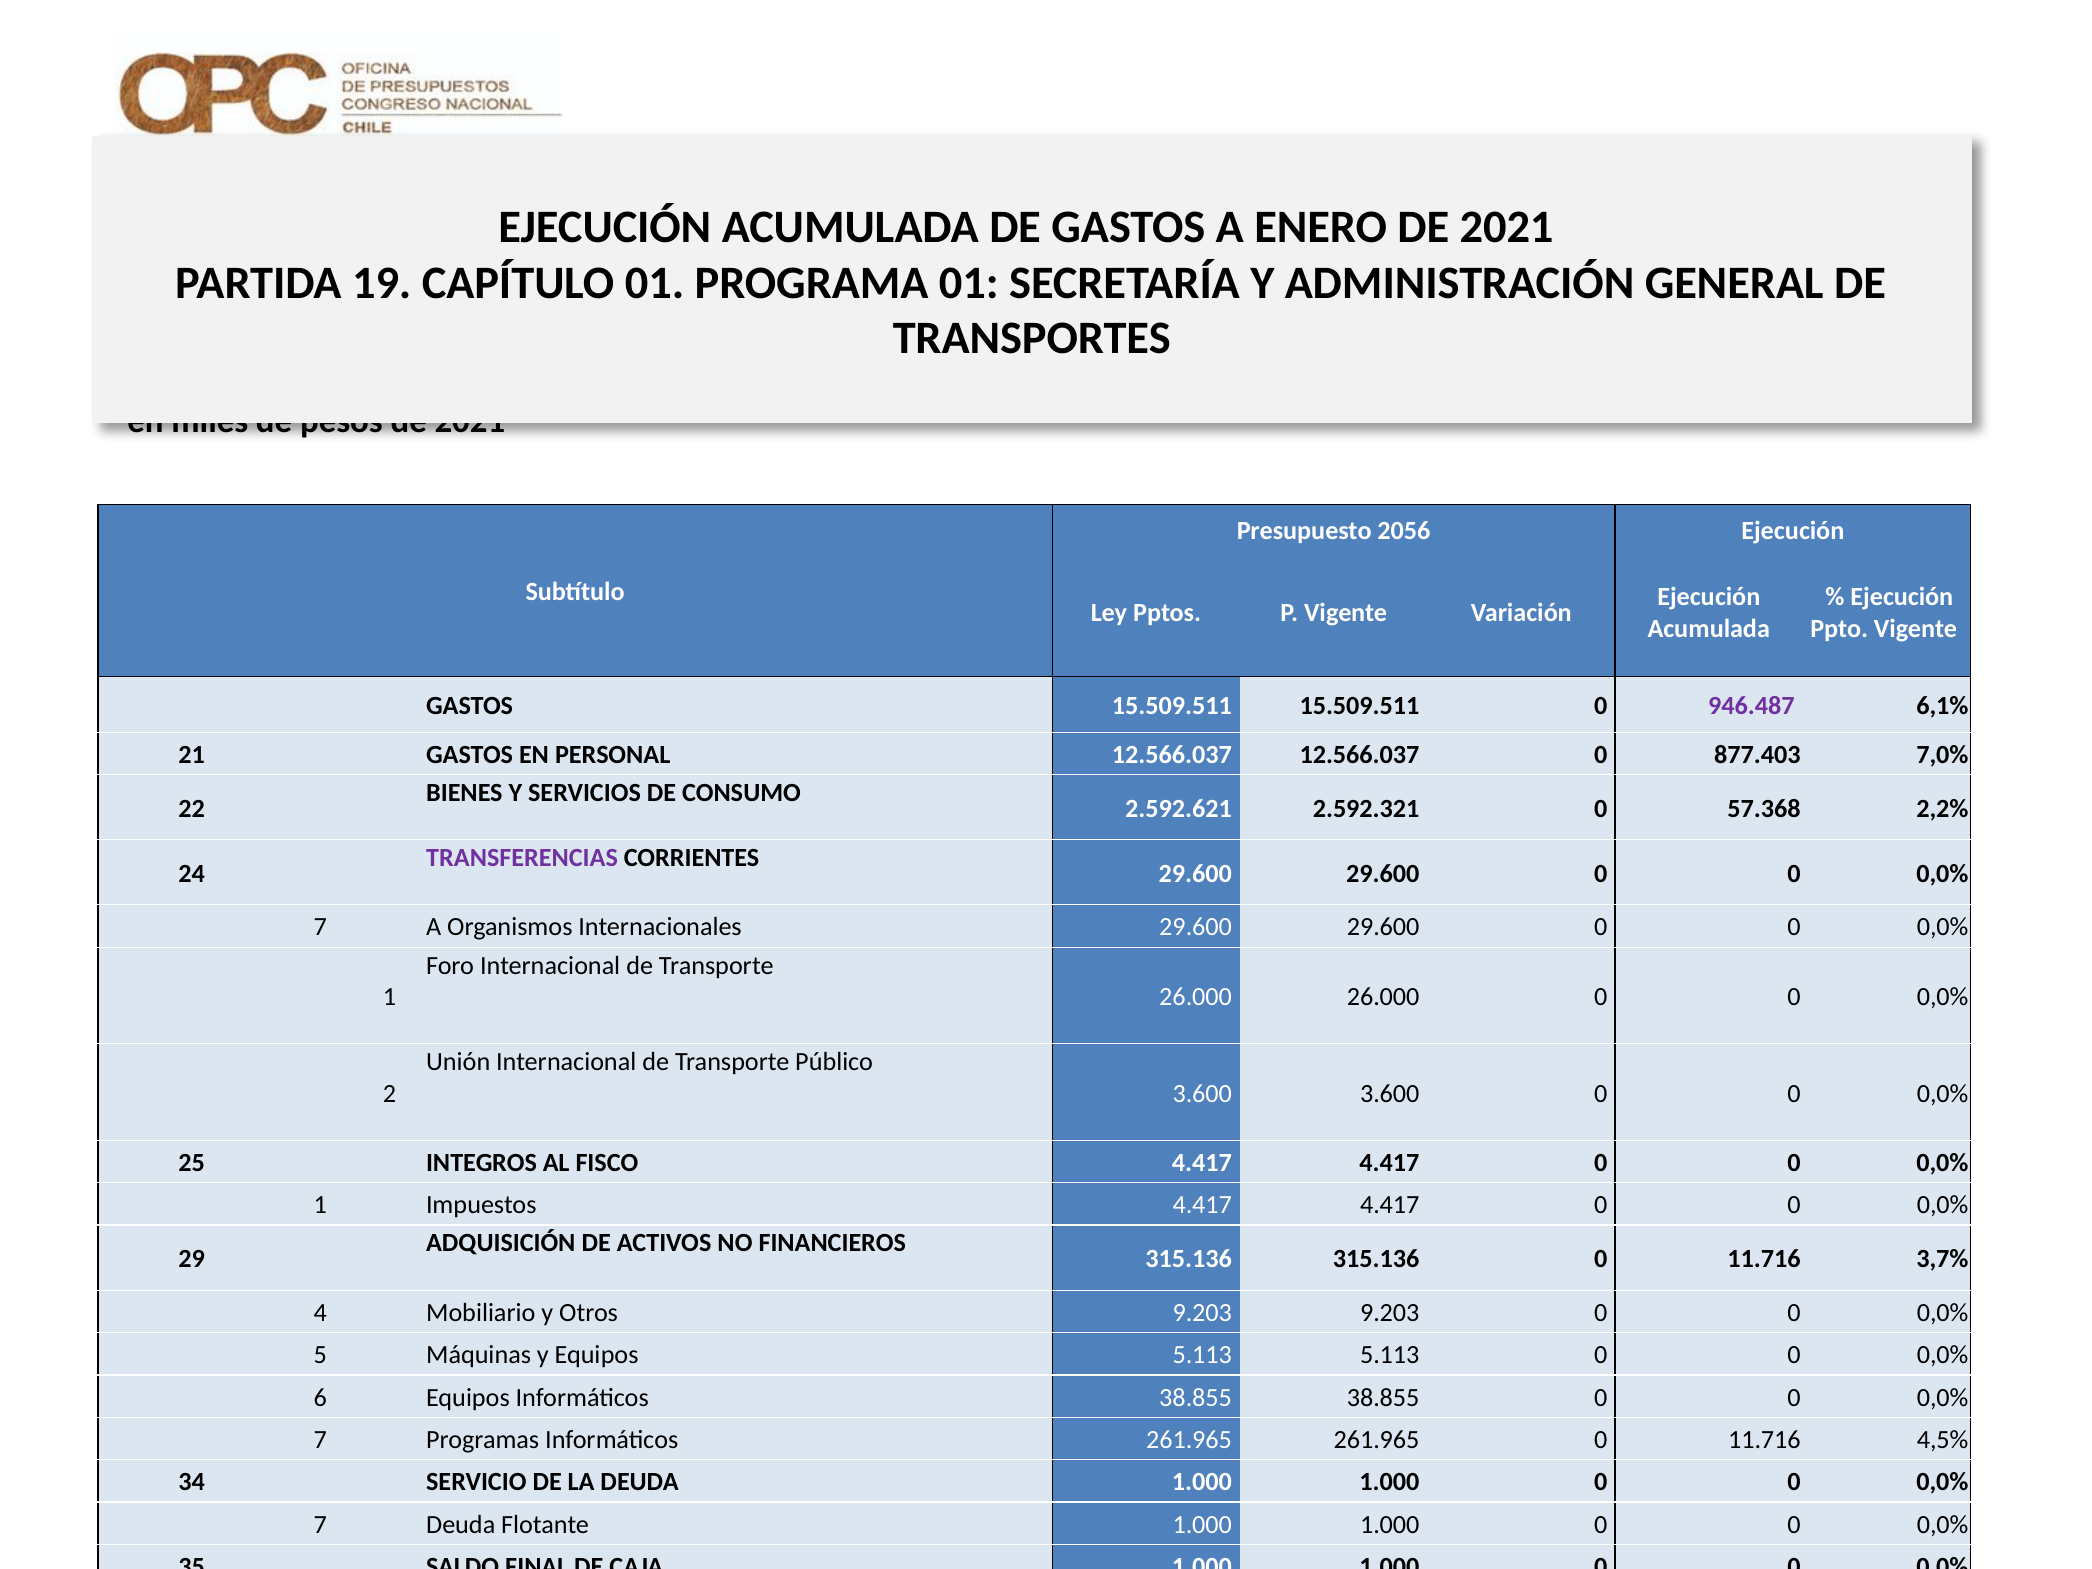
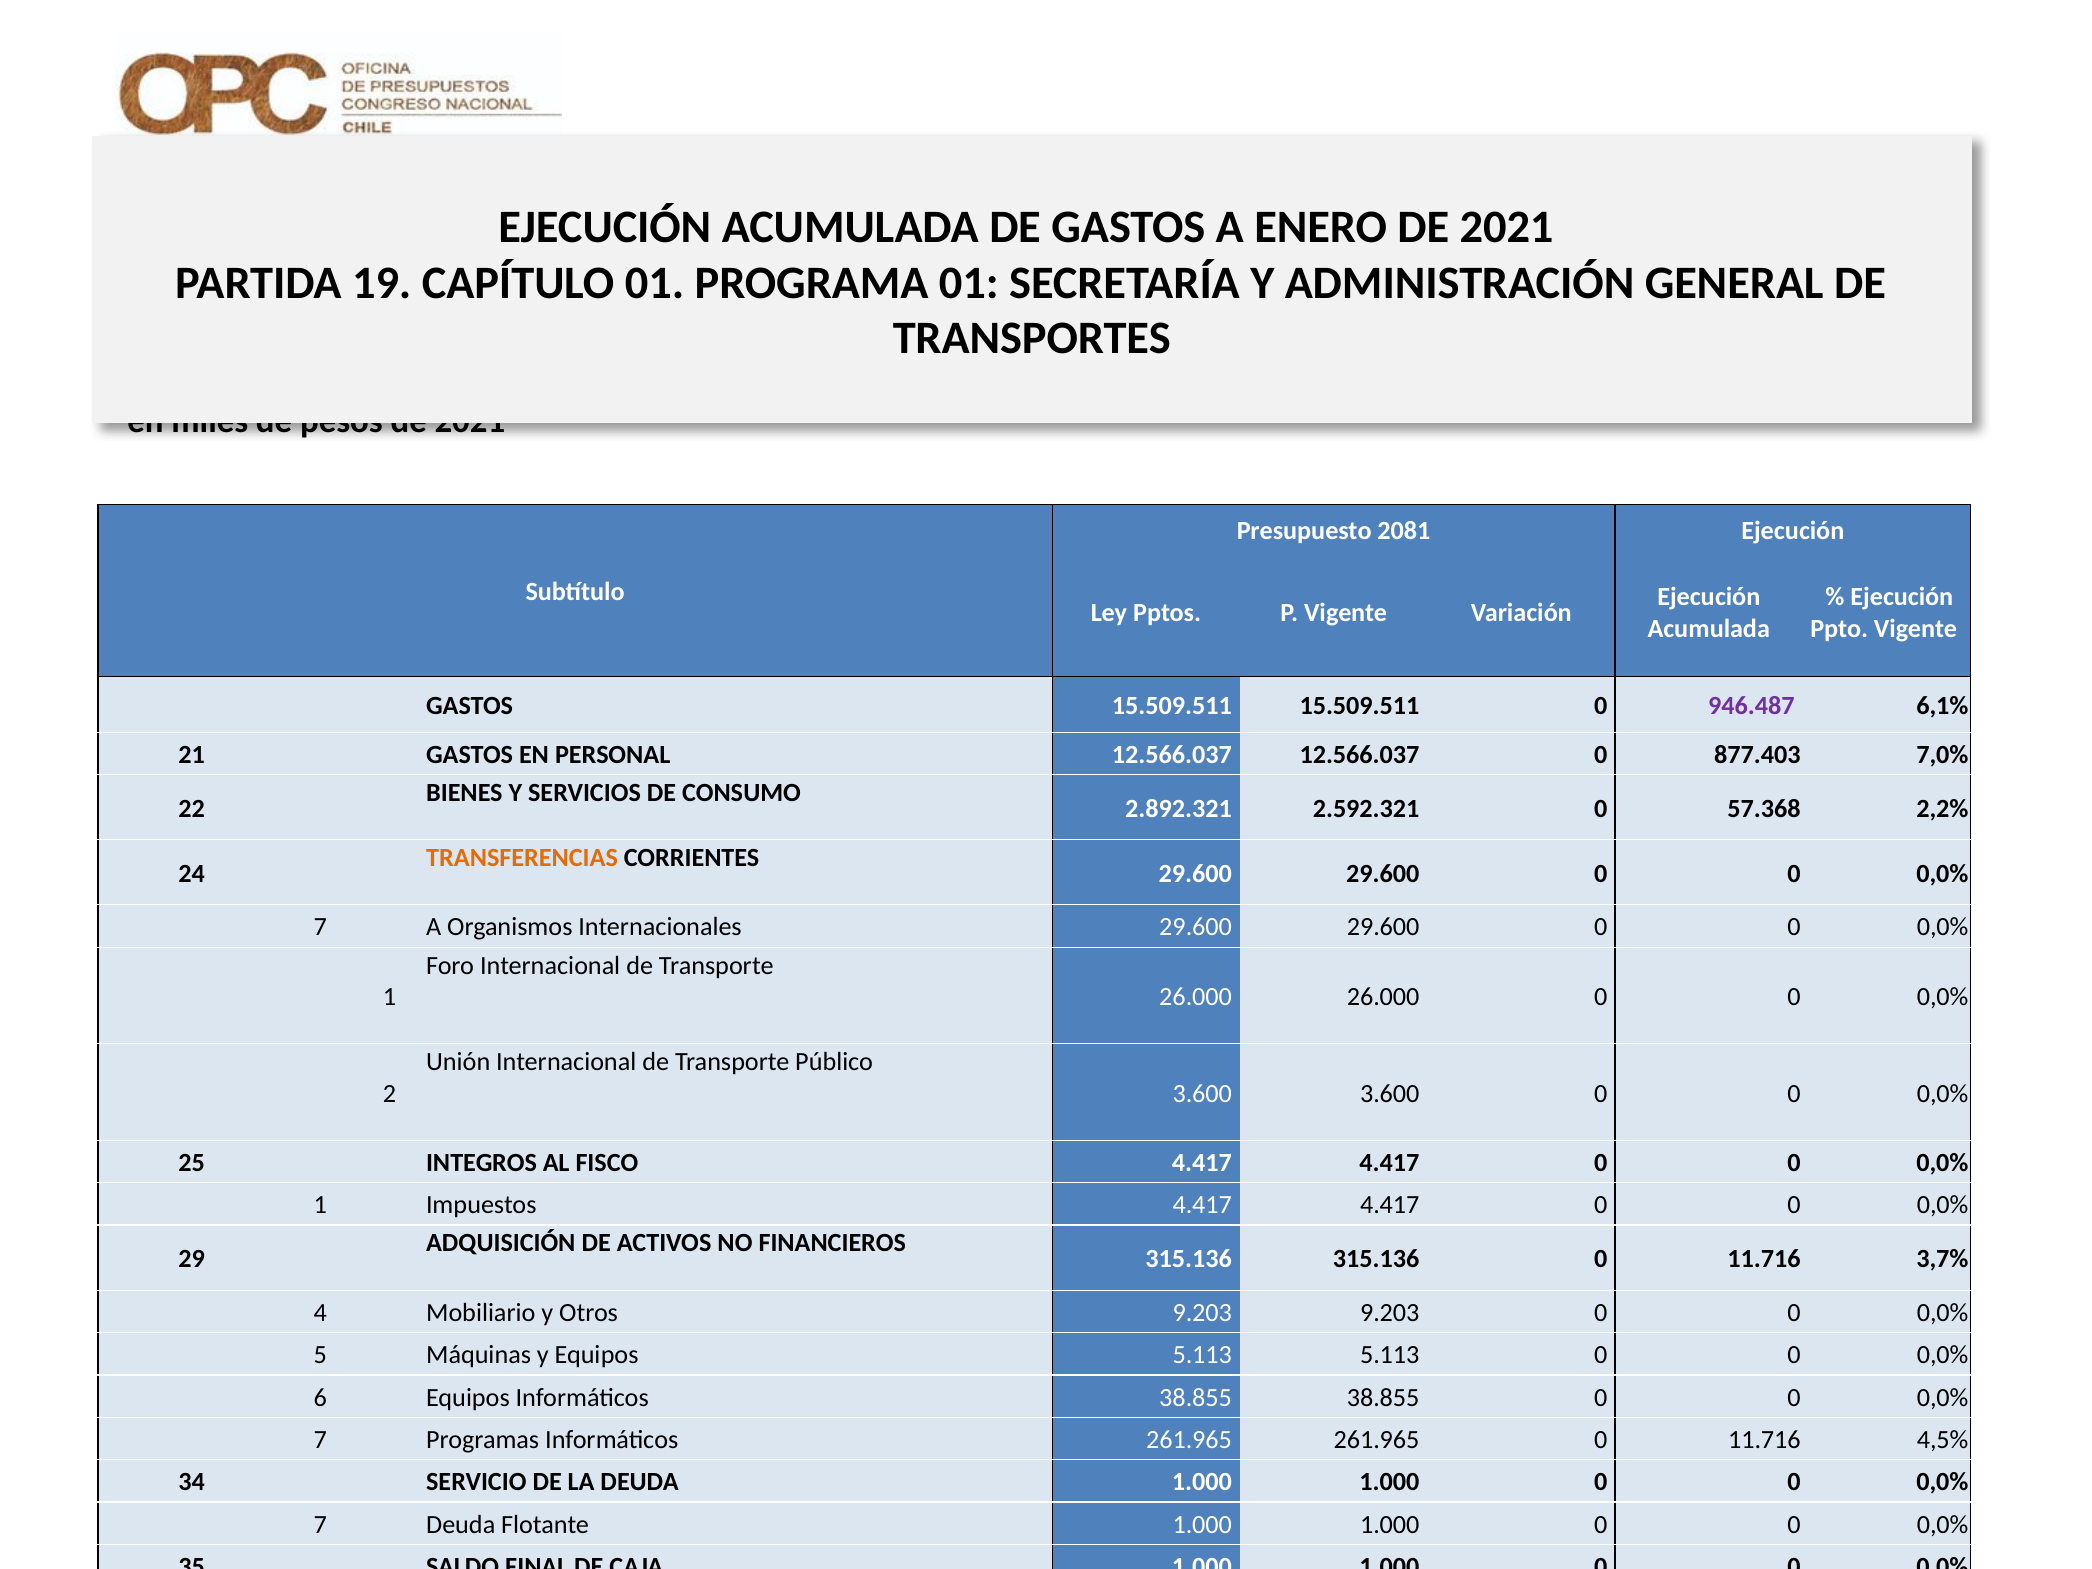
2056: 2056 -> 2081
2.592.621: 2.592.621 -> 2.892.321
TRANSFERENCIAS colour: purple -> orange
